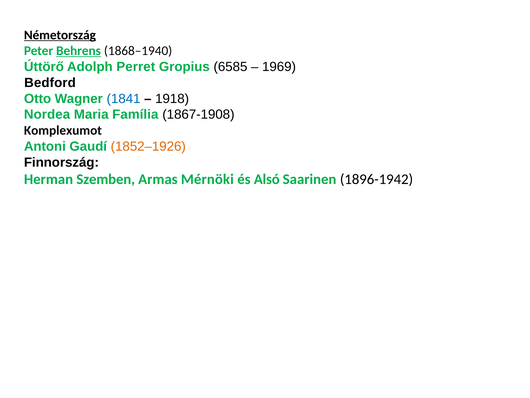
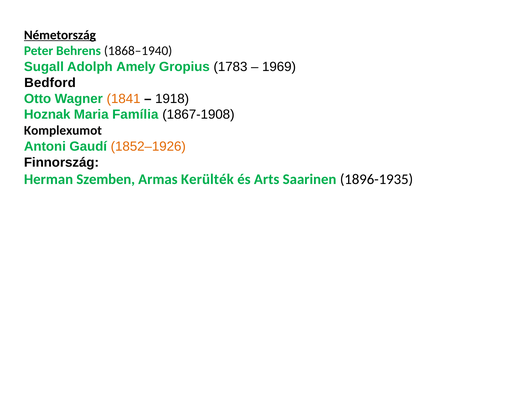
Behrens underline: present -> none
Úttörő: Úttörő -> Sugall
Perret: Perret -> Amely
6585: 6585 -> 1783
1841 colour: blue -> orange
Nordea: Nordea -> Hoznak
Mérnöki: Mérnöki -> Kerülték
Alsó: Alsó -> Arts
1896-1942: 1896-1942 -> 1896-1935
